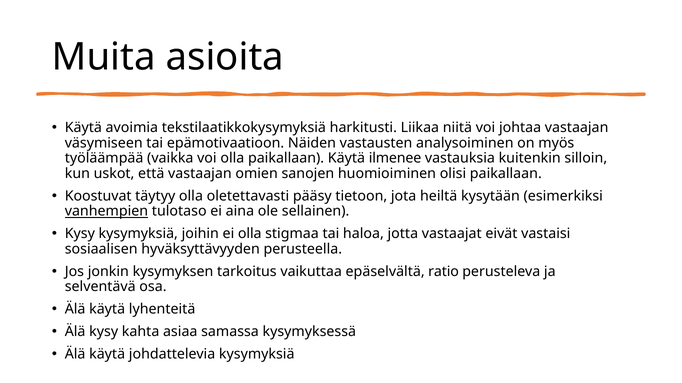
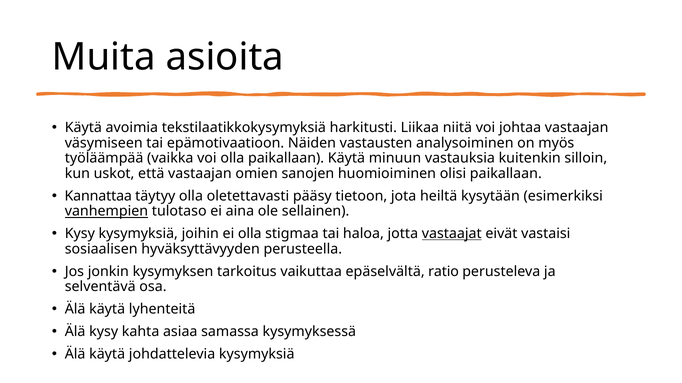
ilmenee: ilmenee -> minuun
Koostuvat: Koostuvat -> Kannattaa
vastaajat underline: none -> present
